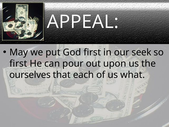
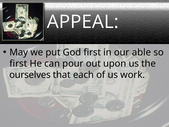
seek: seek -> able
what: what -> work
